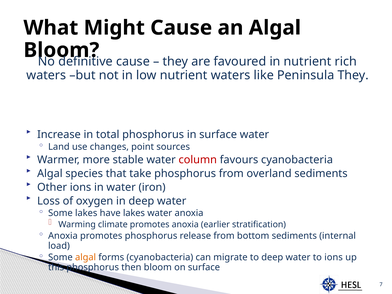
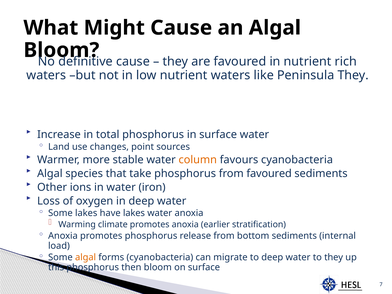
column colour: red -> orange
from overland: overland -> favoured
to ions: ions -> they
